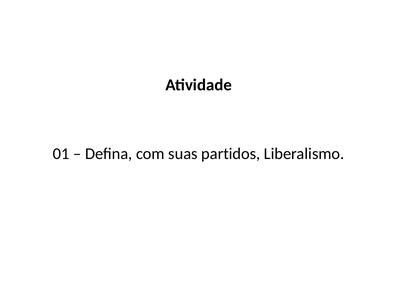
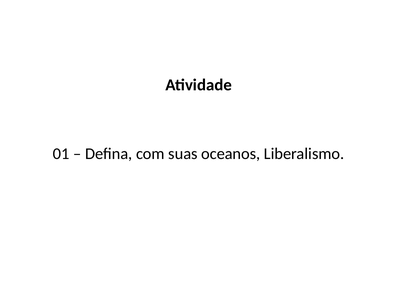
partidos: partidos -> oceanos
